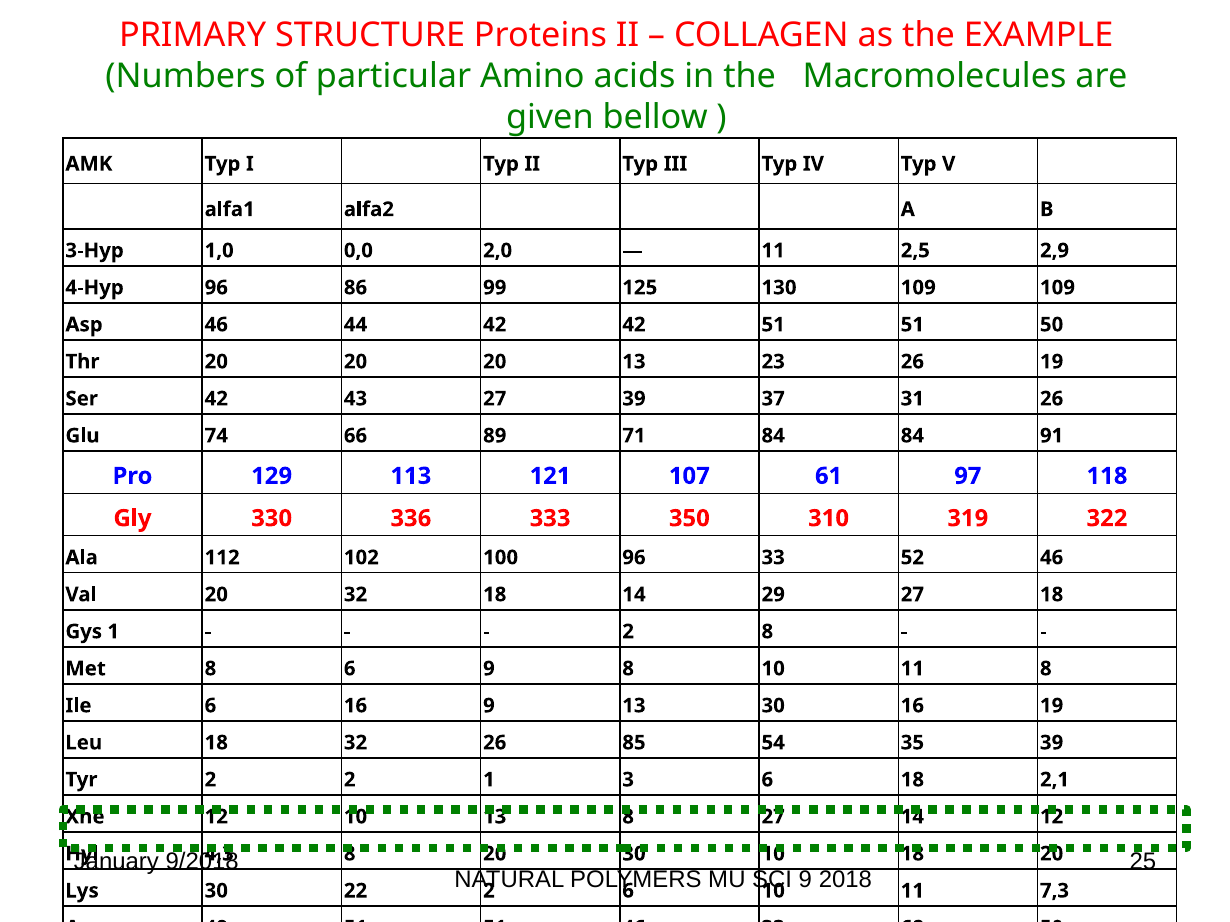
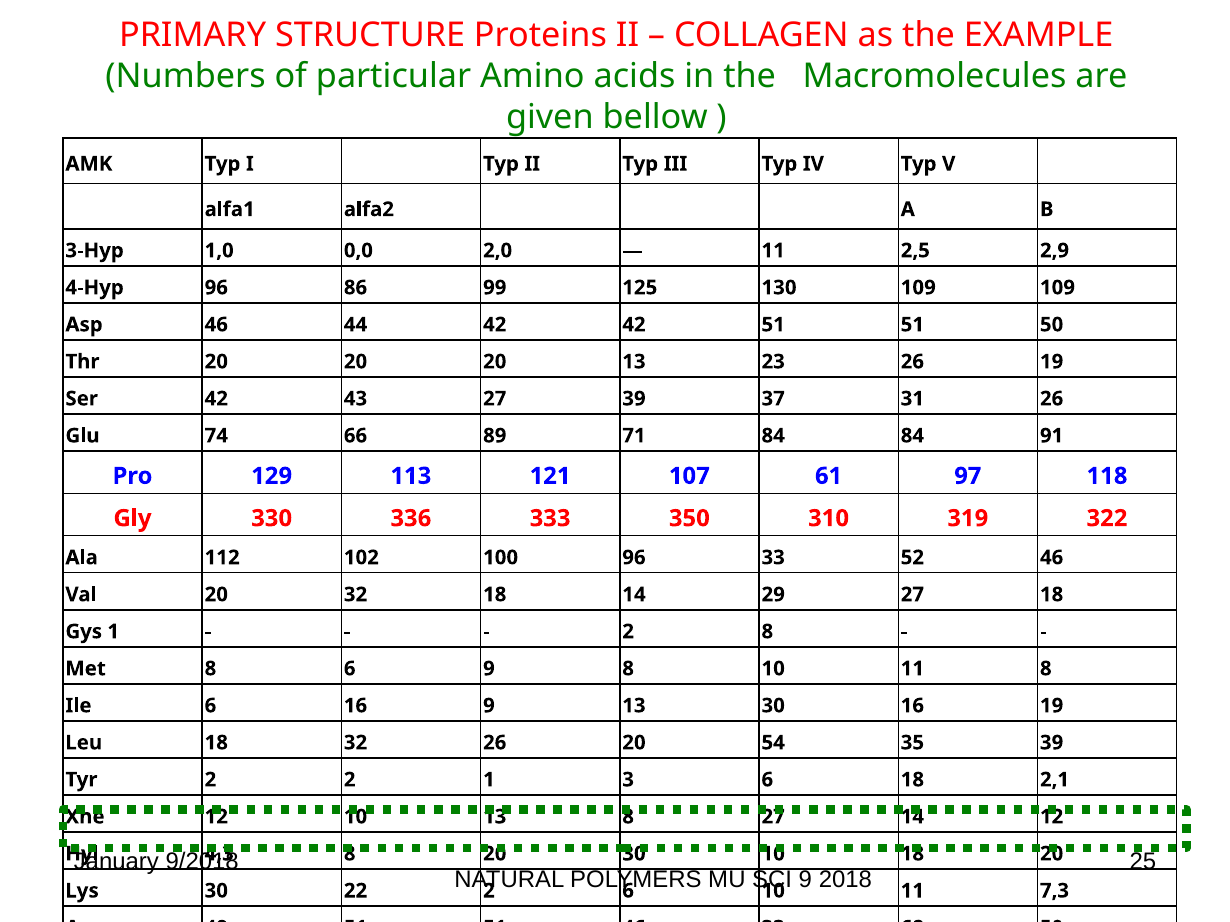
26 85: 85 -> 20
